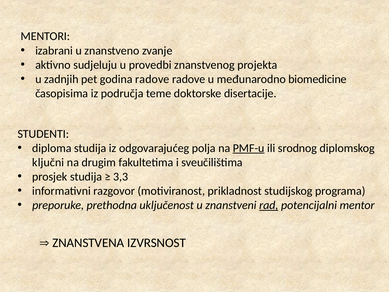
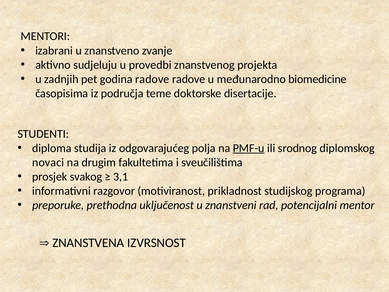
ključni: ključni -> novaci
prosjek studija: studija -> svakog
3,3: 3,3 -> 3,1
rad underline: present -> none
